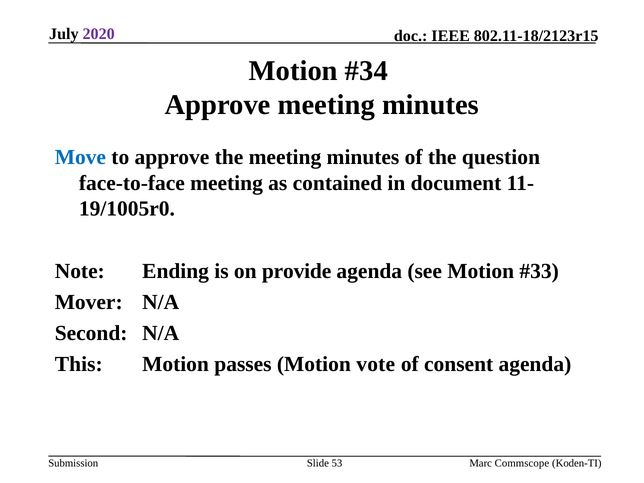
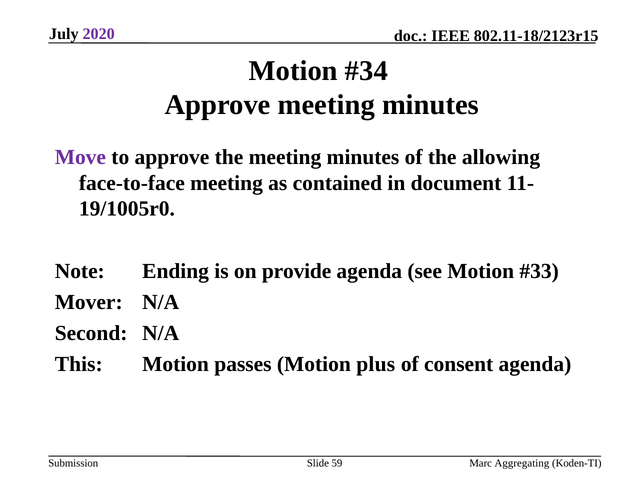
Move colour: blue -> purple
question: question -> allowing
vote: vote -> plus
53: 53 -> 59
Commscope: Commscope -> Aggregating
